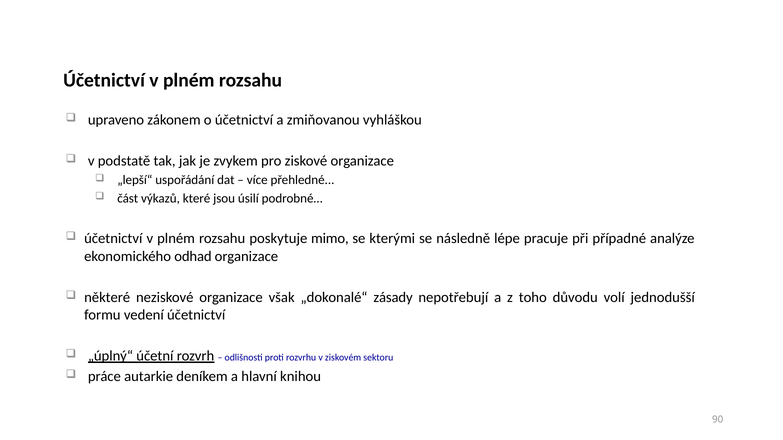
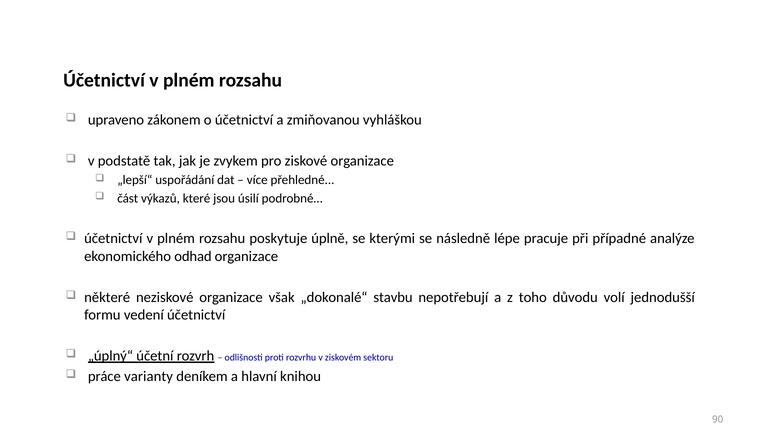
mimo: mimo -> úplně
zásady: zásady -> stavbu
autarkie: autarkie -> varianty
